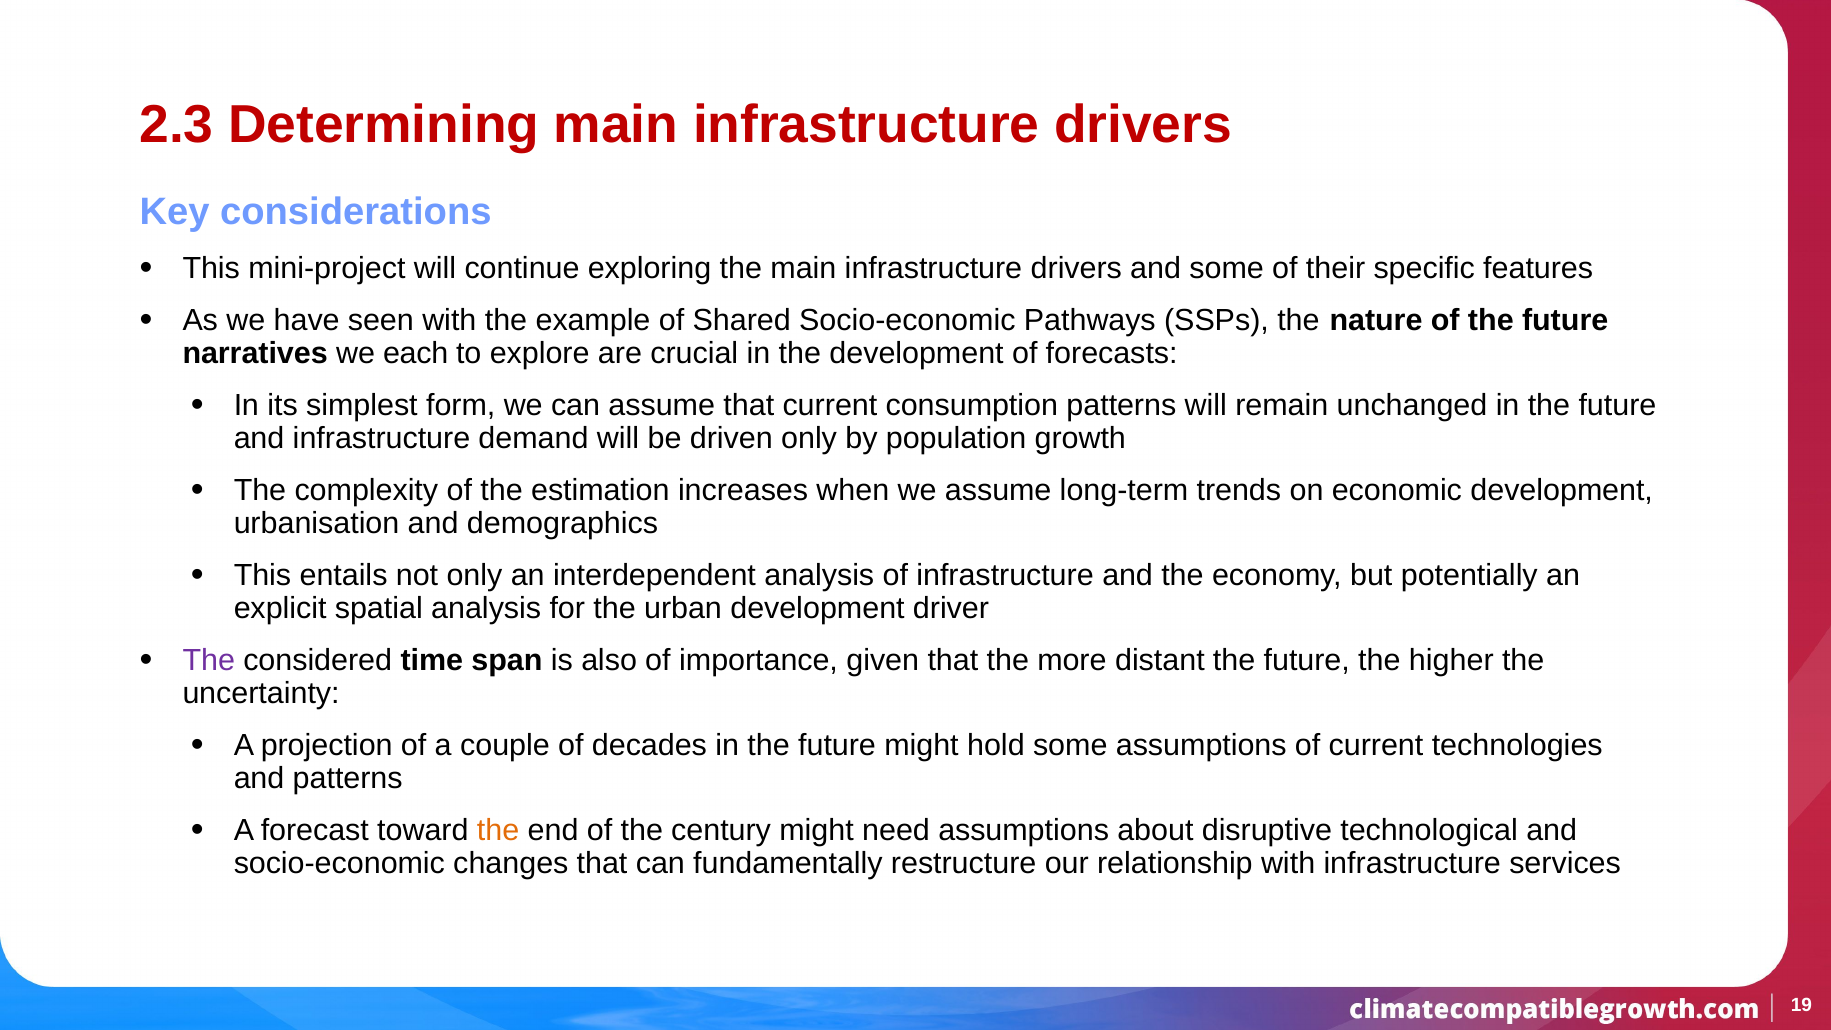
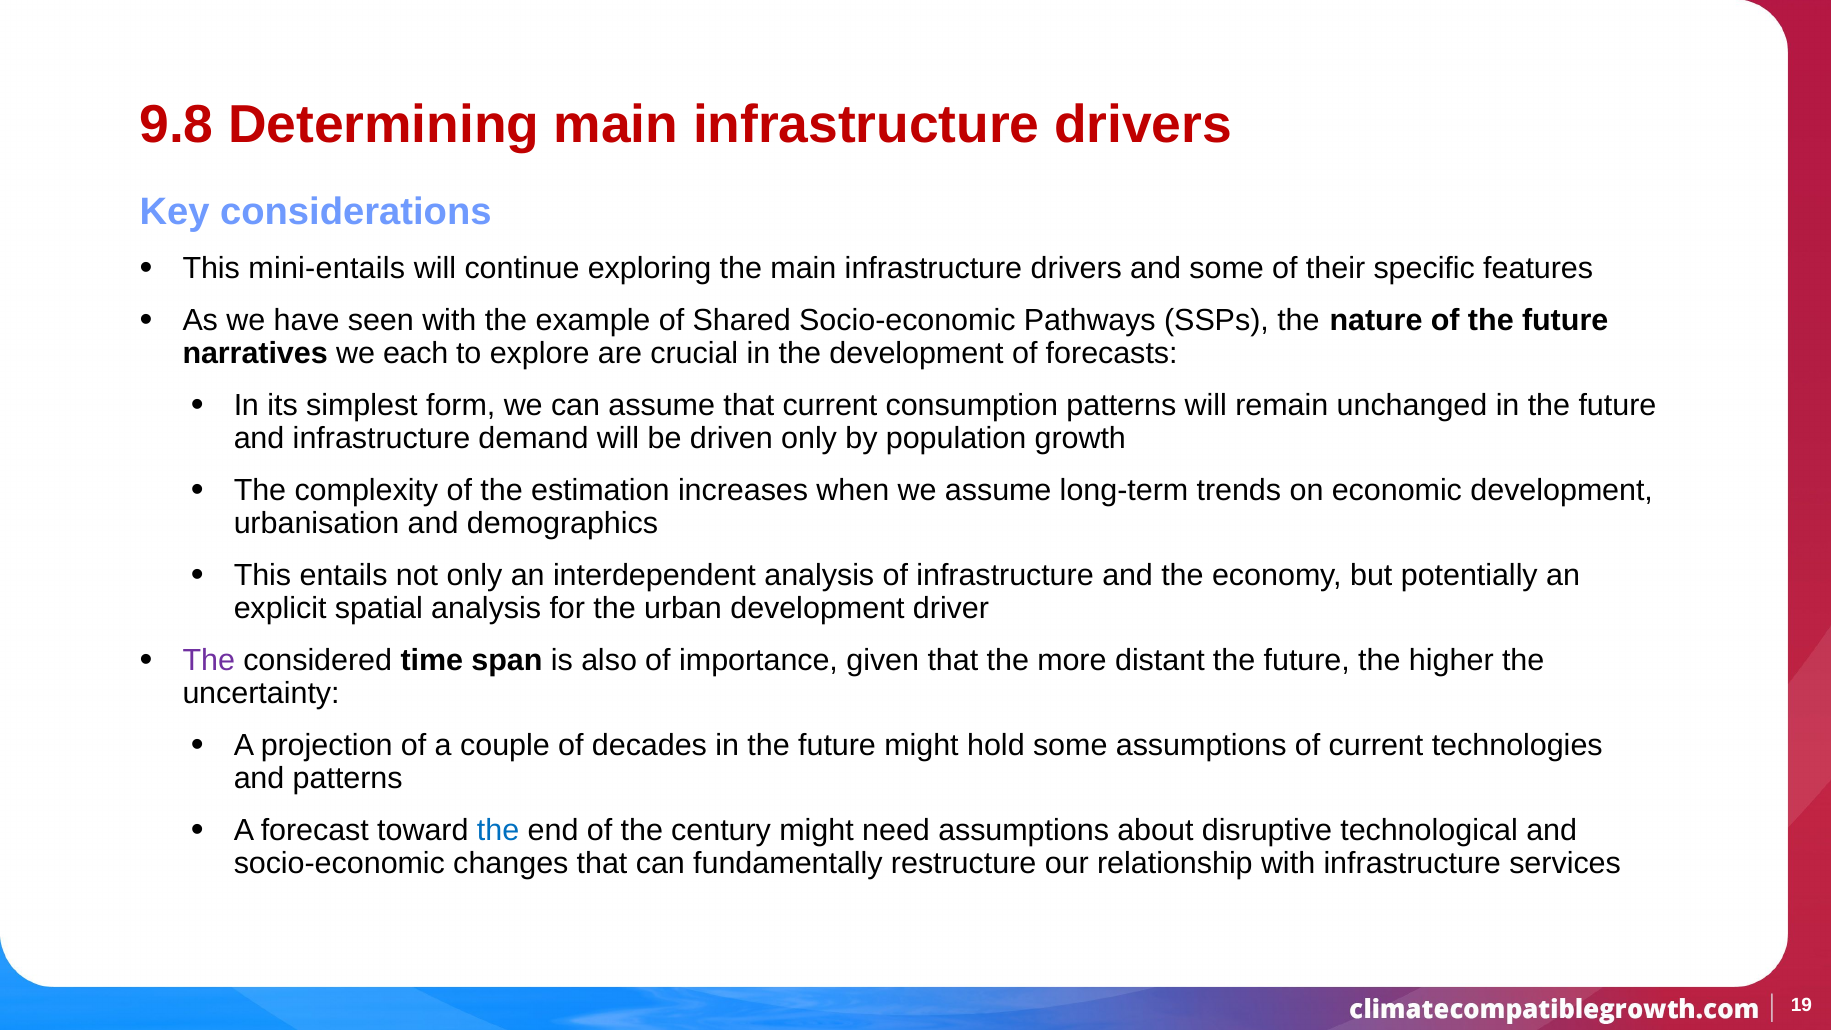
2.3: 2.3 -> 9.8
mini-project: mini-project -> mini-entails
the at (498, 830) colour: orange -> blue
